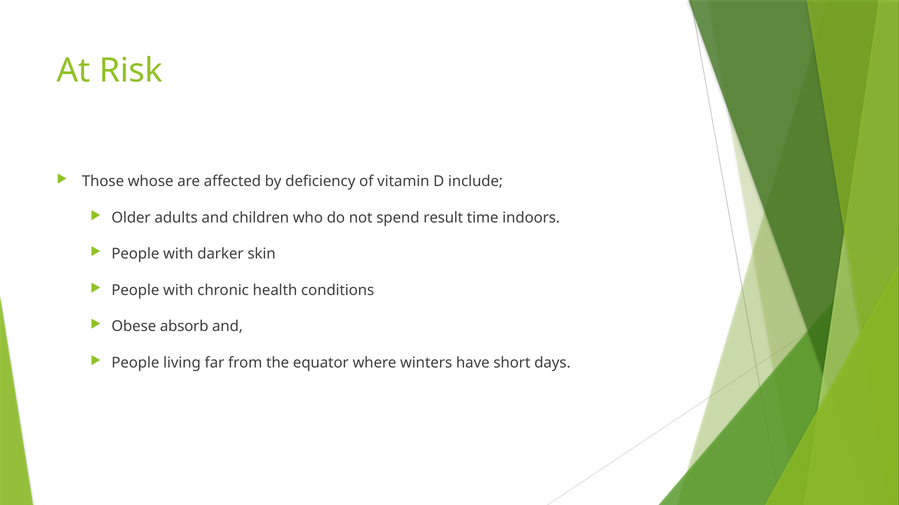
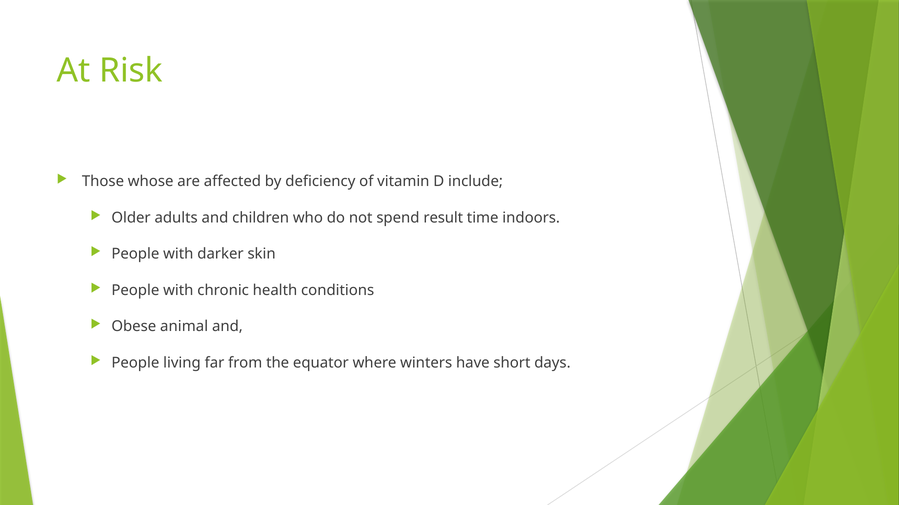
absorb: absorb -> animal
